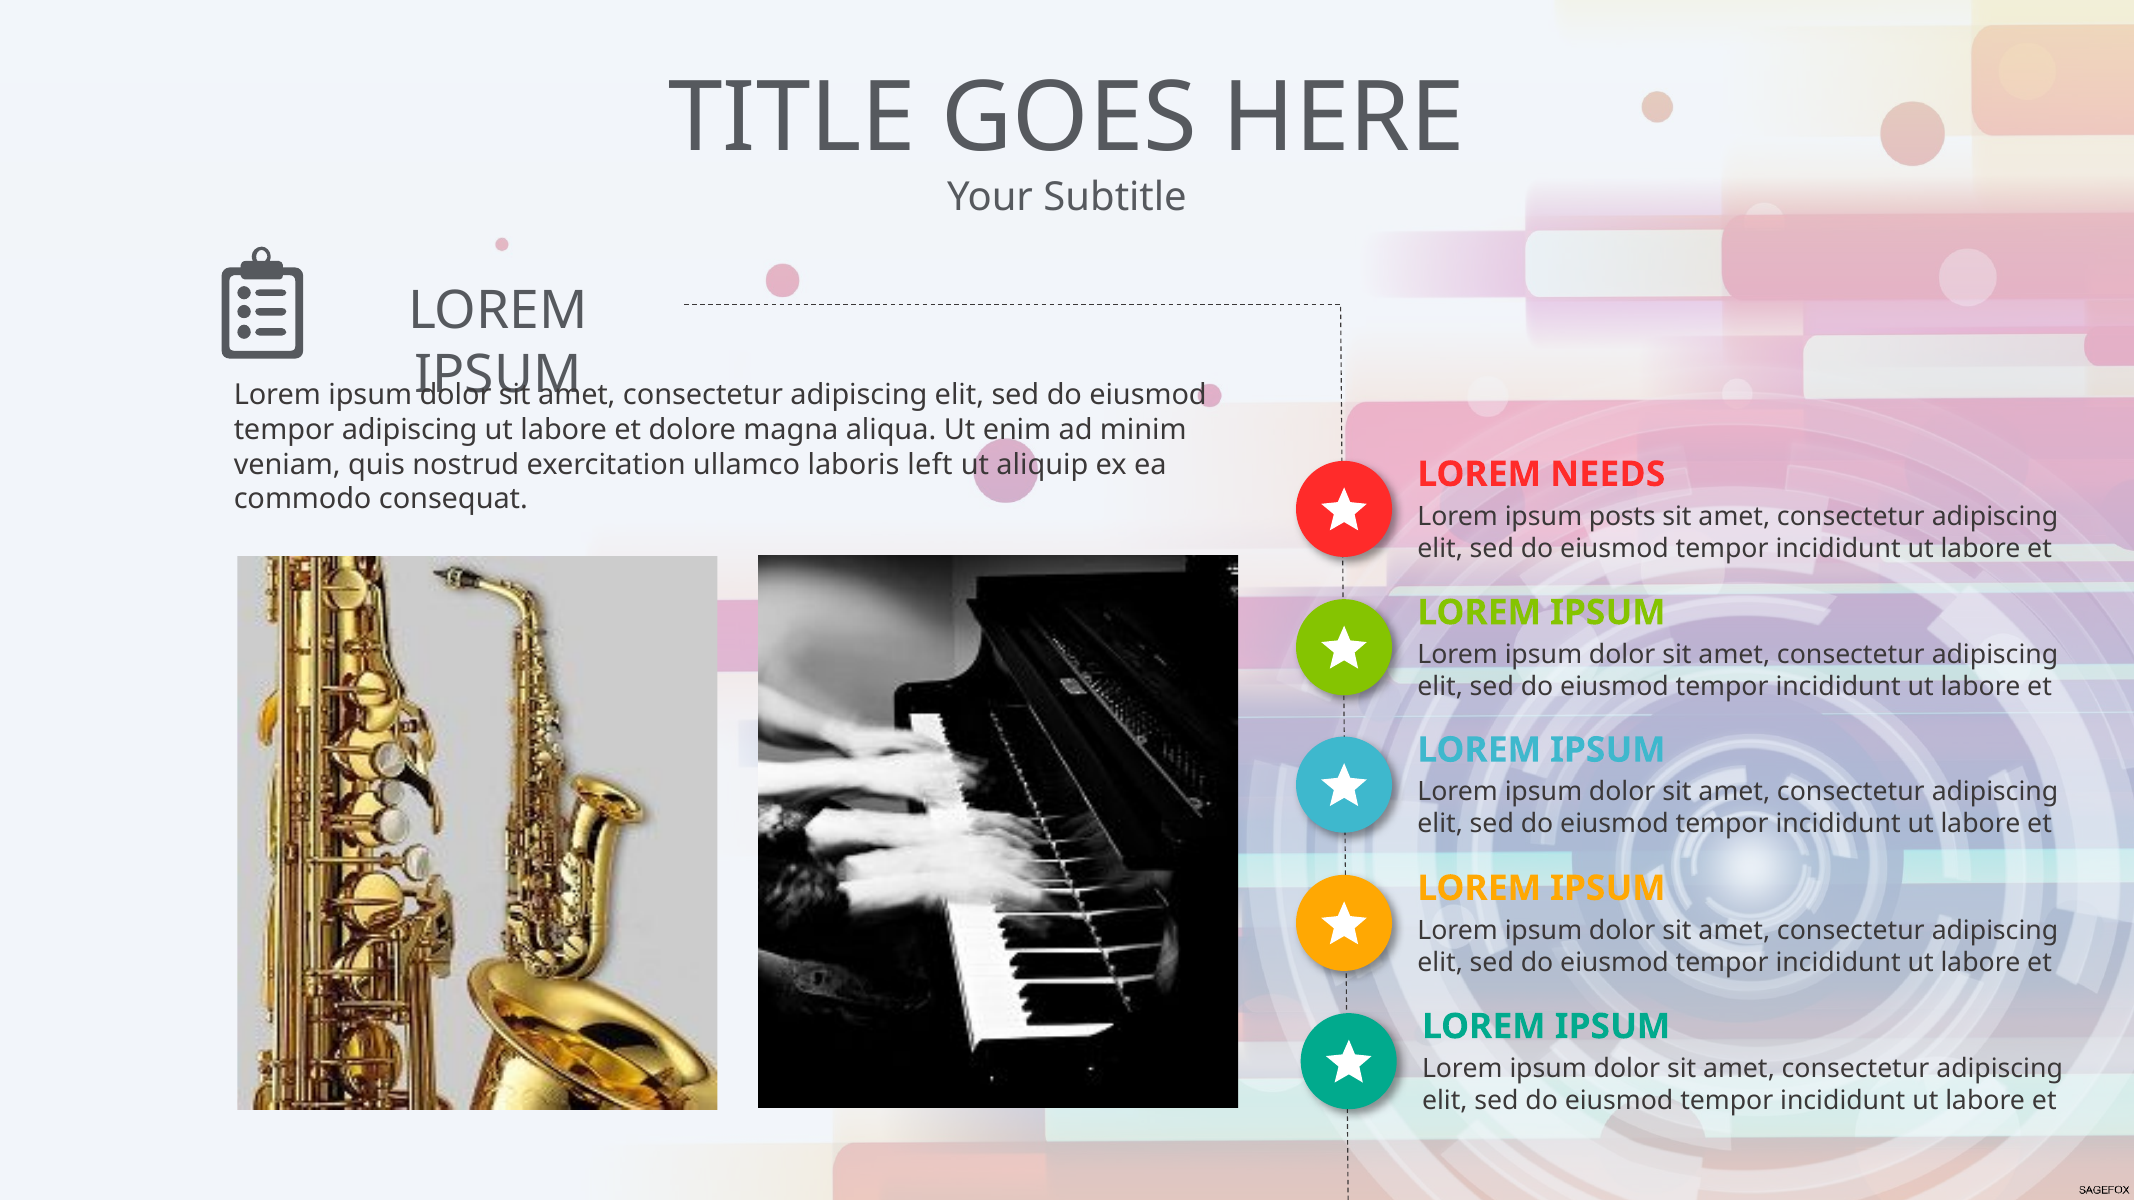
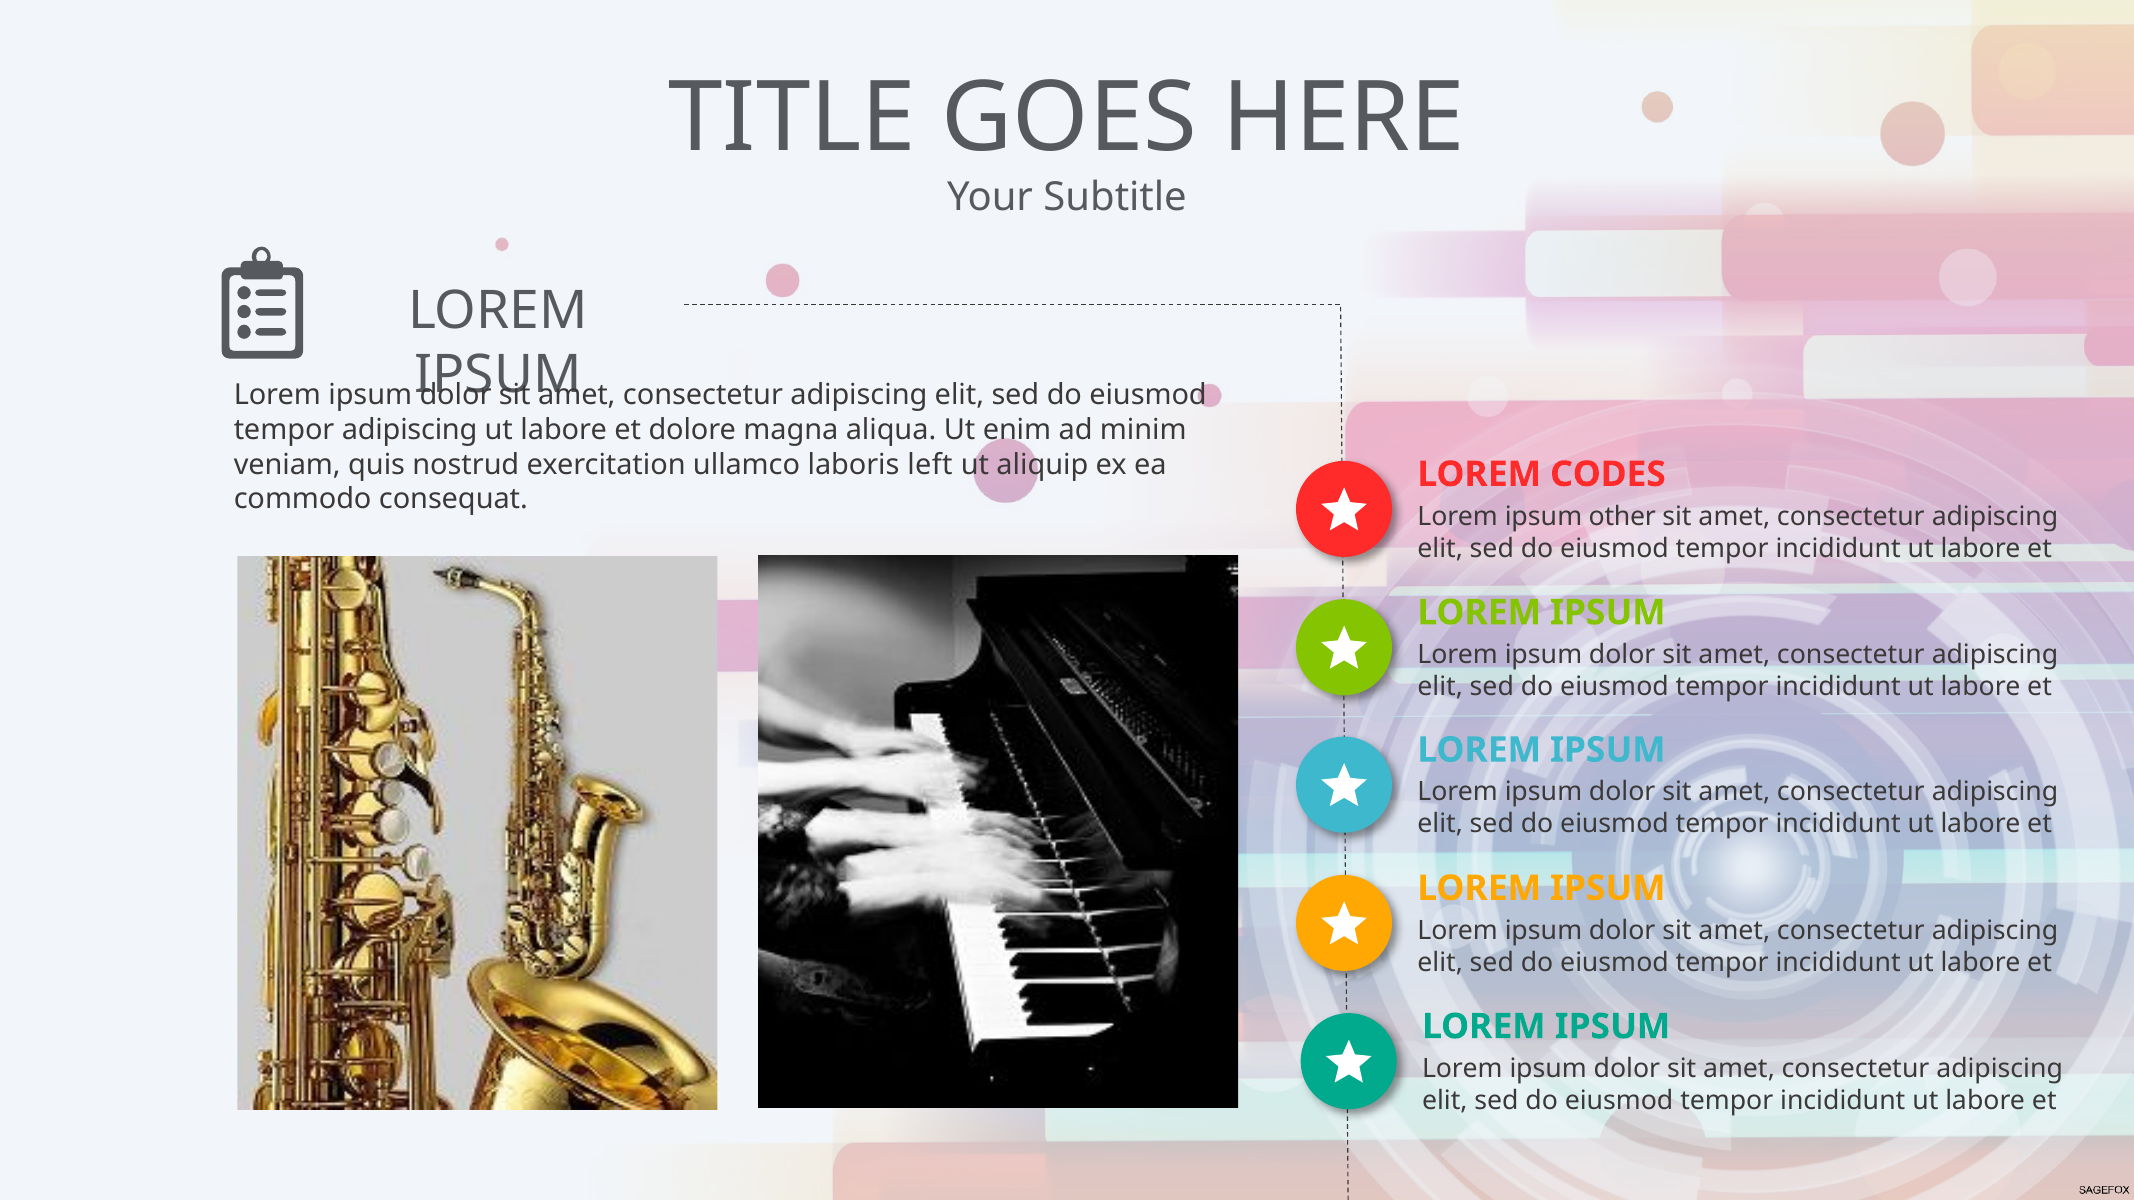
NEEDS: NEEDS -> CODES
posts: posts -> other
